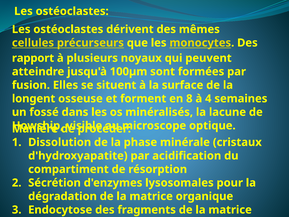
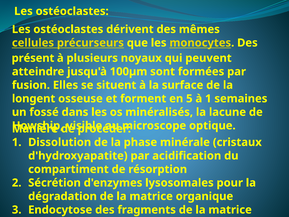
rapport: rapport -> présent
8: 8 -> 5
à 4: 4 -> 1
